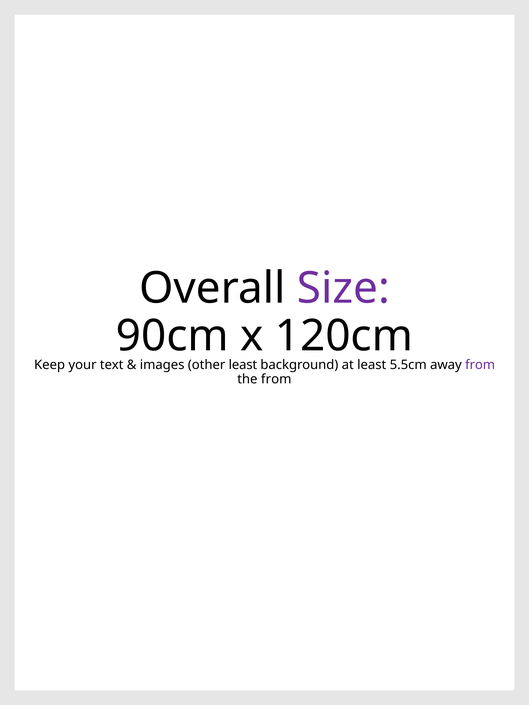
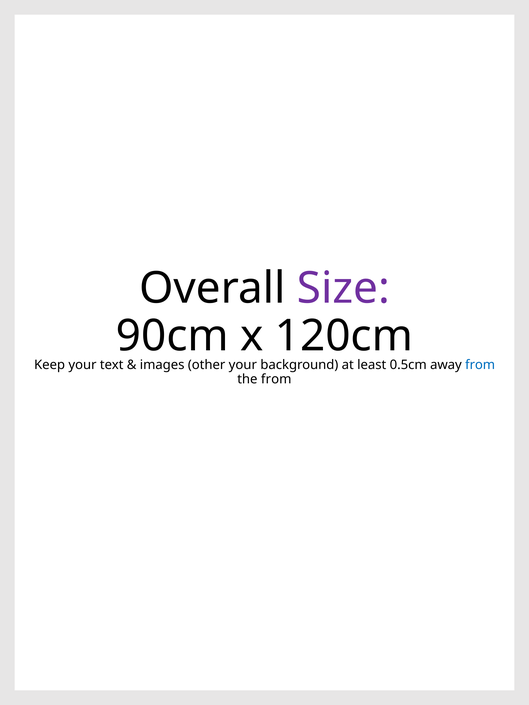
least at (243, 365): least -> your
5.5cm: 5.5cm -> 0.5cm
from at (480, 365) colour: purple -> blue
